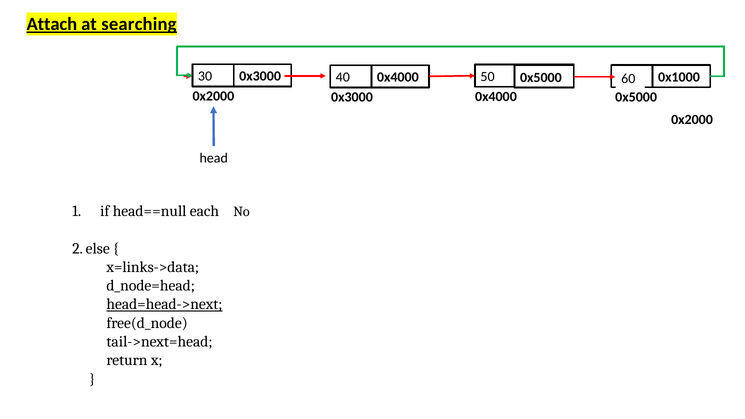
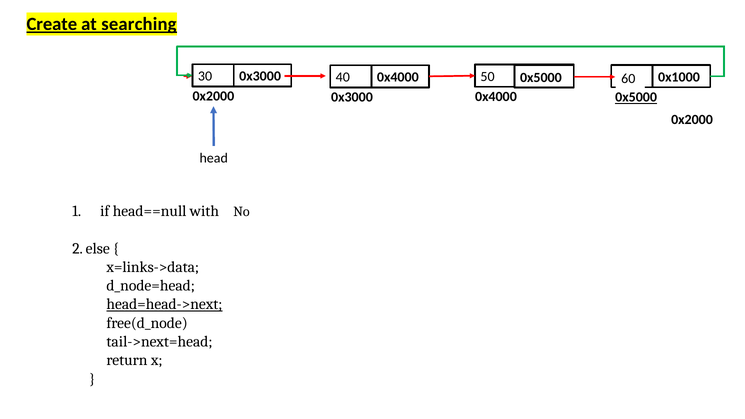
Attach: Attach -> Create
0x5000 at (636, 97) underline: none -> present
each: each -> with
